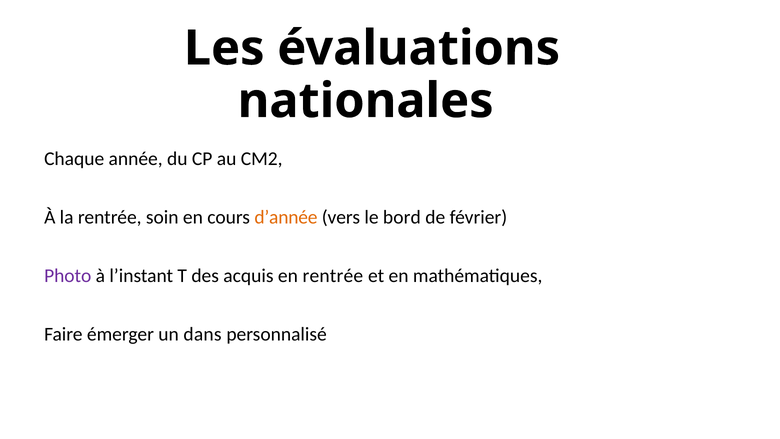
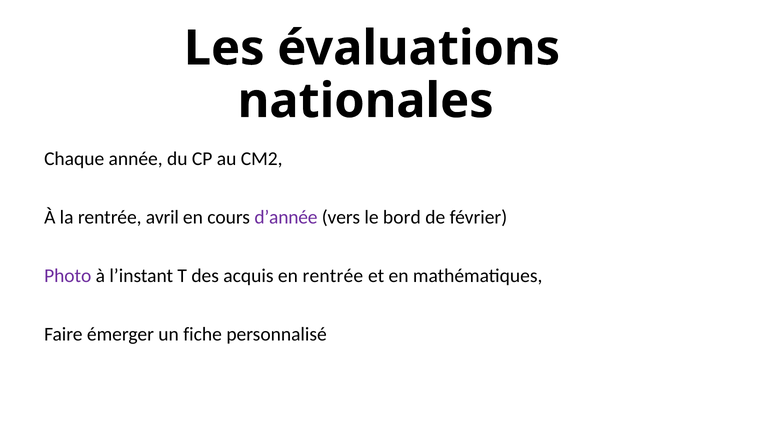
soin: soin -> avril
d’année colour: orange -> purple
dans: dans -> fiche
